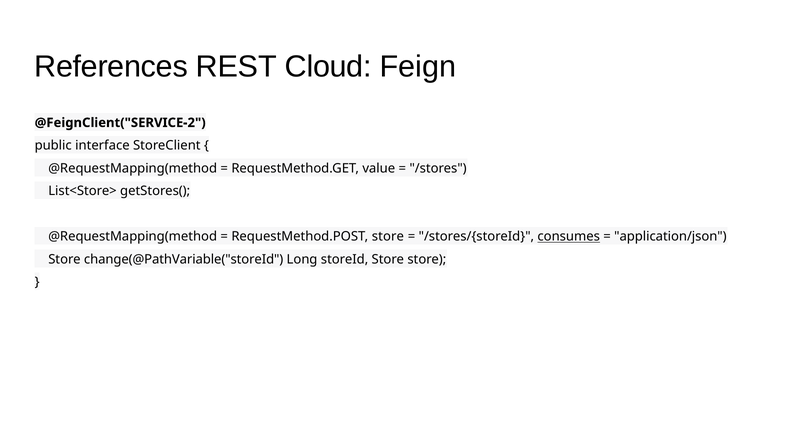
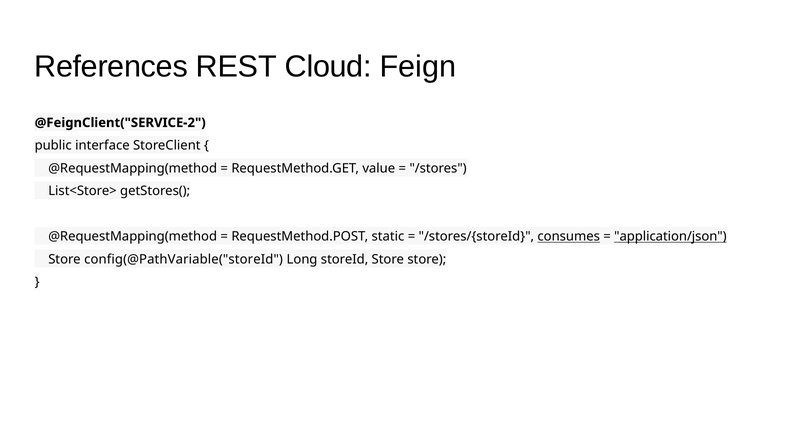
RequestMethod.POST store: store -> static
application/json underline: none -> present
change(@PathVariable("storeId: change(@PathVariable("storeId -> config(@PathVariable("storeId
